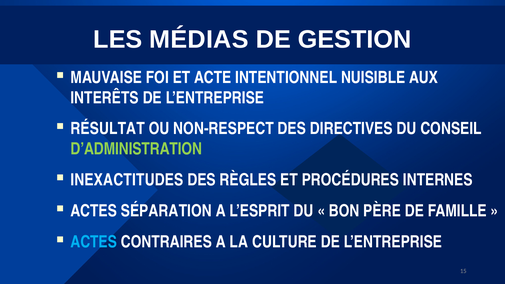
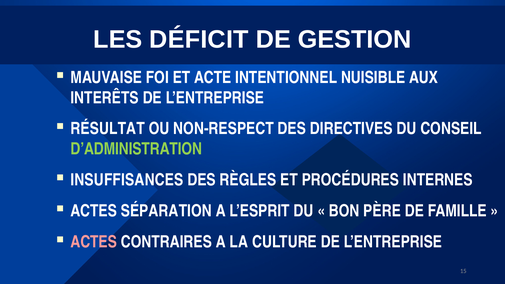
MÉDIAS: MÉDIAS -> DÉFICIT
INEXACTITUDES: INEXACTITUDES -> INSUFFISANCES
ACTES at (94, 242) colour: light blue -> pink
